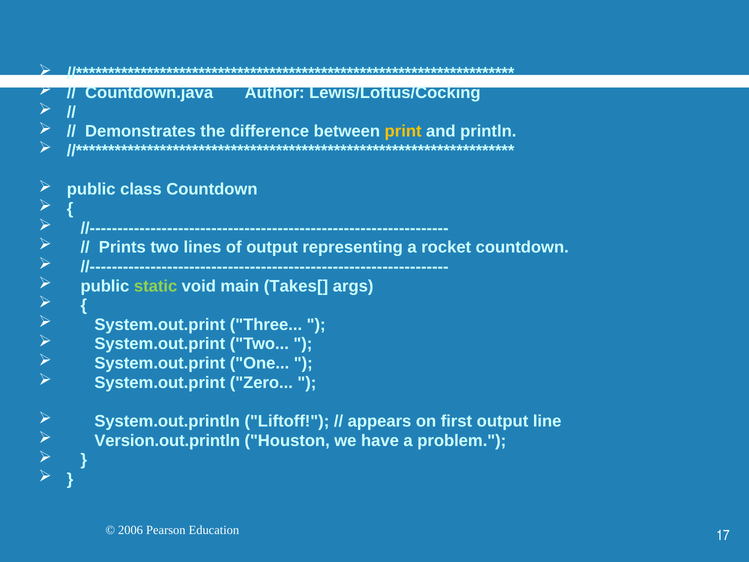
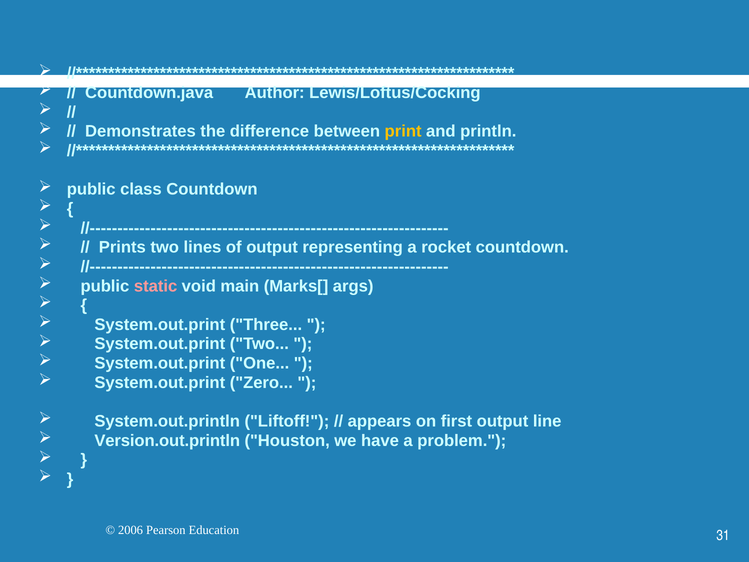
static colour: light green -> pink
Takes[: Takes[ -> Marks[
17: 17 -> 31
